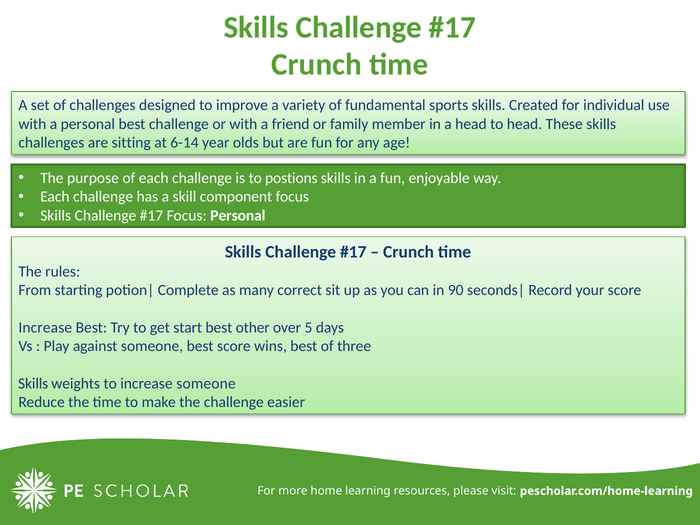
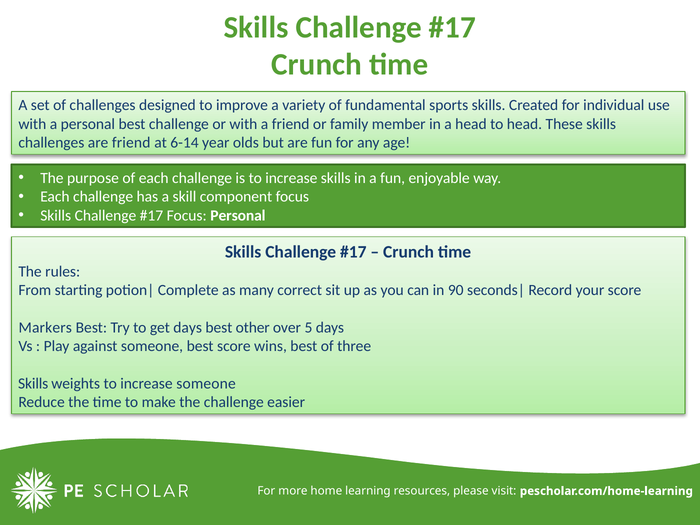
are sitting: sitting -> friend
is to postions: postions -> increase
Increase at (45, 328): Increase -> Markers
get start: start -> days
